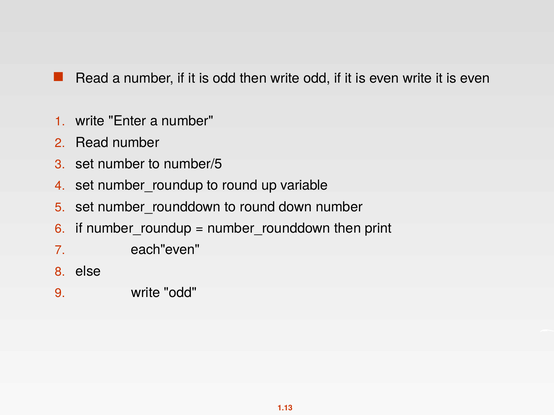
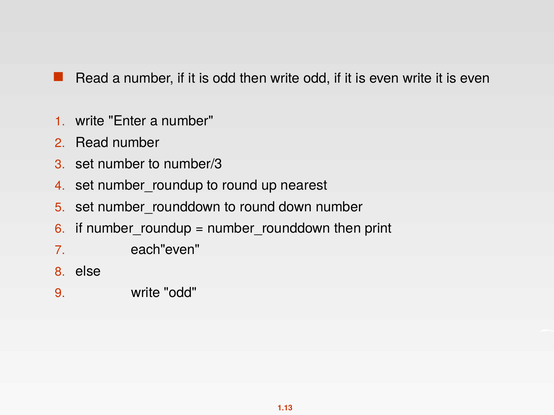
number/5: number/5 -> number/3
variable: variable -> nearest
